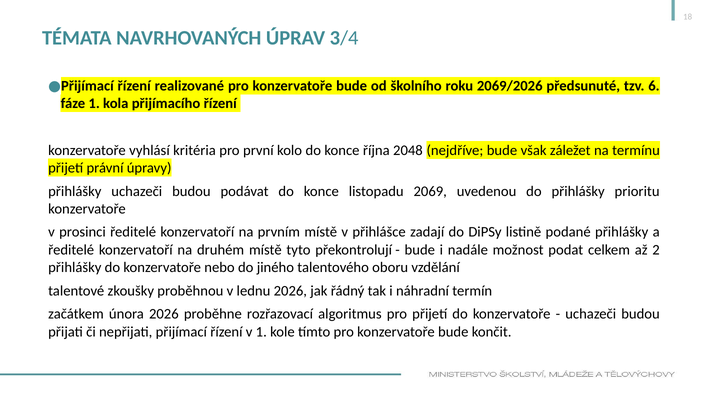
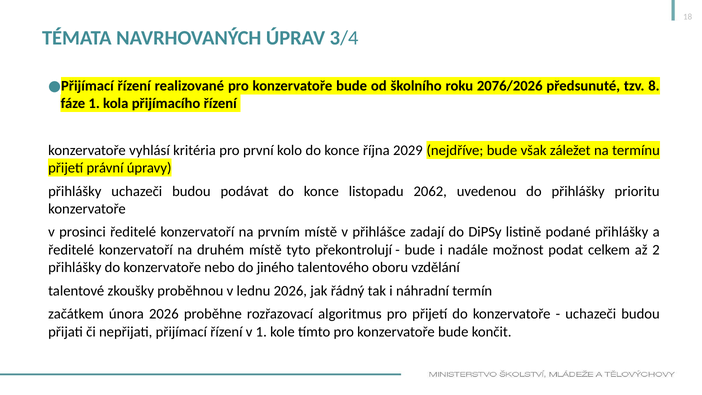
2069/2026: 2069/2026 -> 2076/2026
6: 6 -> 8
2048: 2048 -> 2029
2069: 2069 -> 2062
